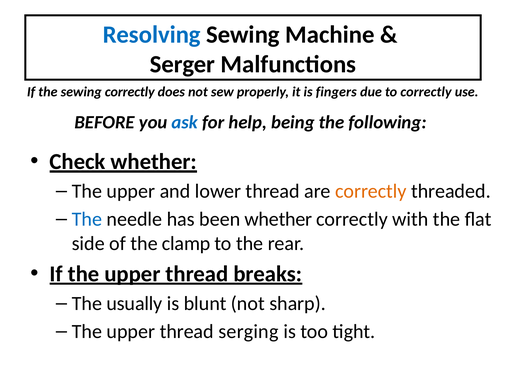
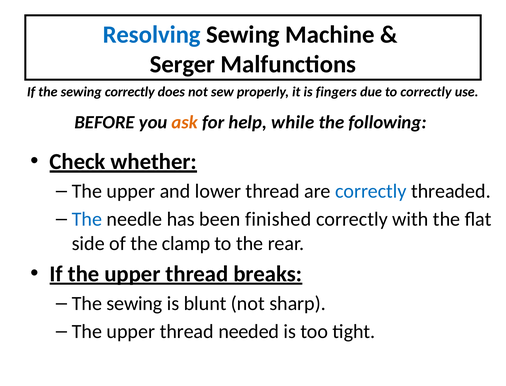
ask colour: blue -> orange
being: being -> while
correctly at (371, 191) colour: orange -> blue
been whether: whether -> finished
usually at (134, 303): usually -> sewing
serging: serging -> needed
